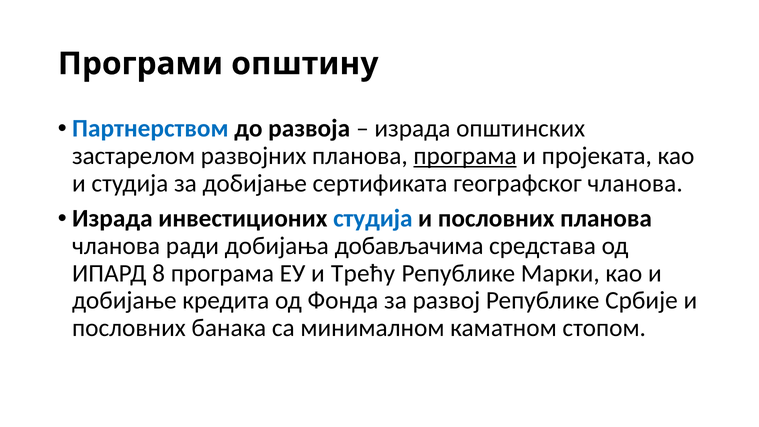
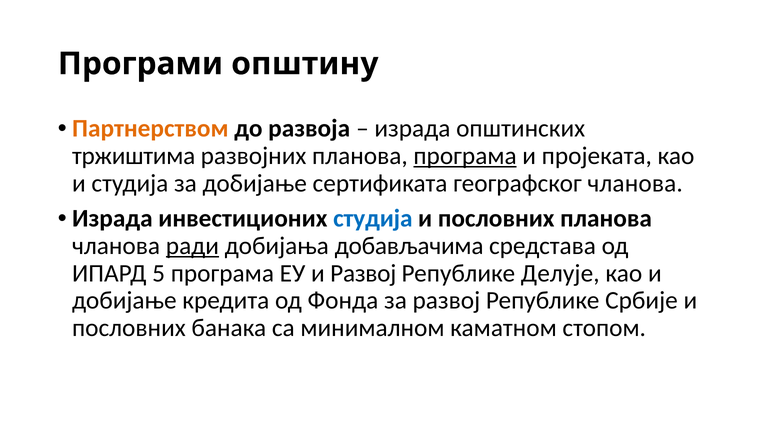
Партнерством colour: blue -> orange
застарелом: застарелом -> тржиштима
ради underline: none -> present
8: 8 -> 5
и Трећу: Трећу -> Развој
Марки: Марки -> Делује
